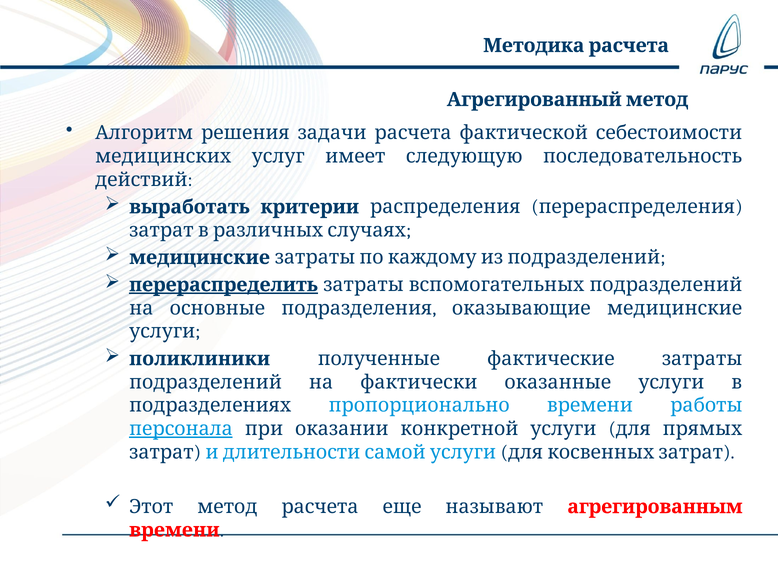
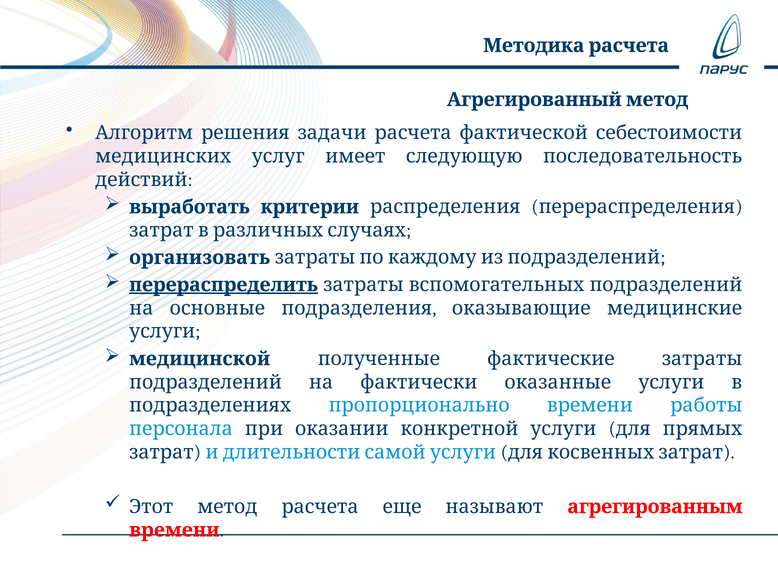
медицинские at (200, 257): медицинские -> организовать
поликлиники: поликлиники -> медицинской
персонала underline: present -> none
